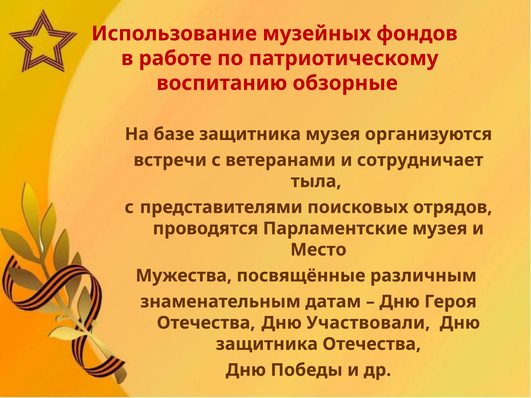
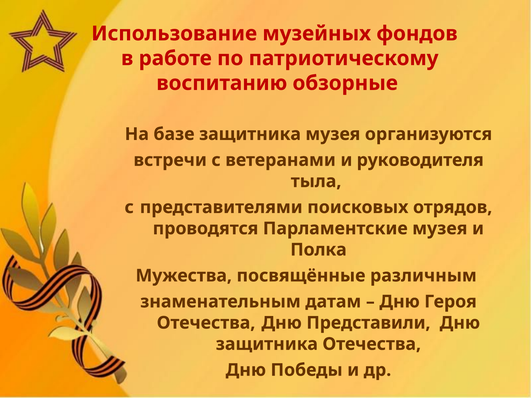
сотрудничает: сотрудничает -> руководителя
Место: Место -> Полка
Участвовали: Участвовали -> Представили
